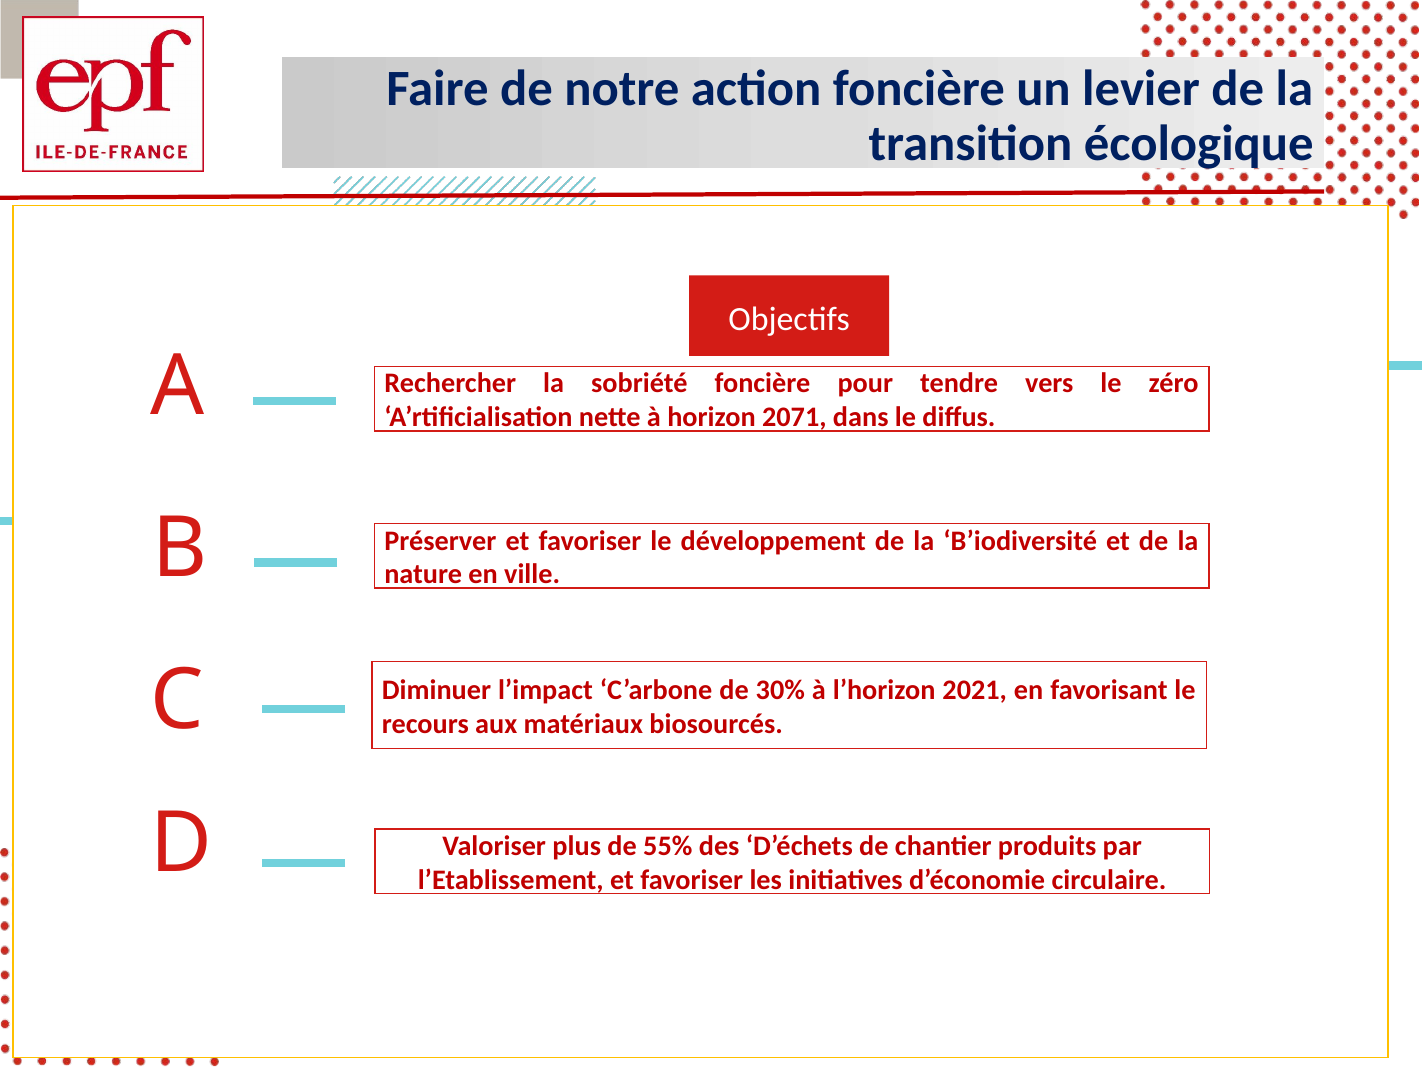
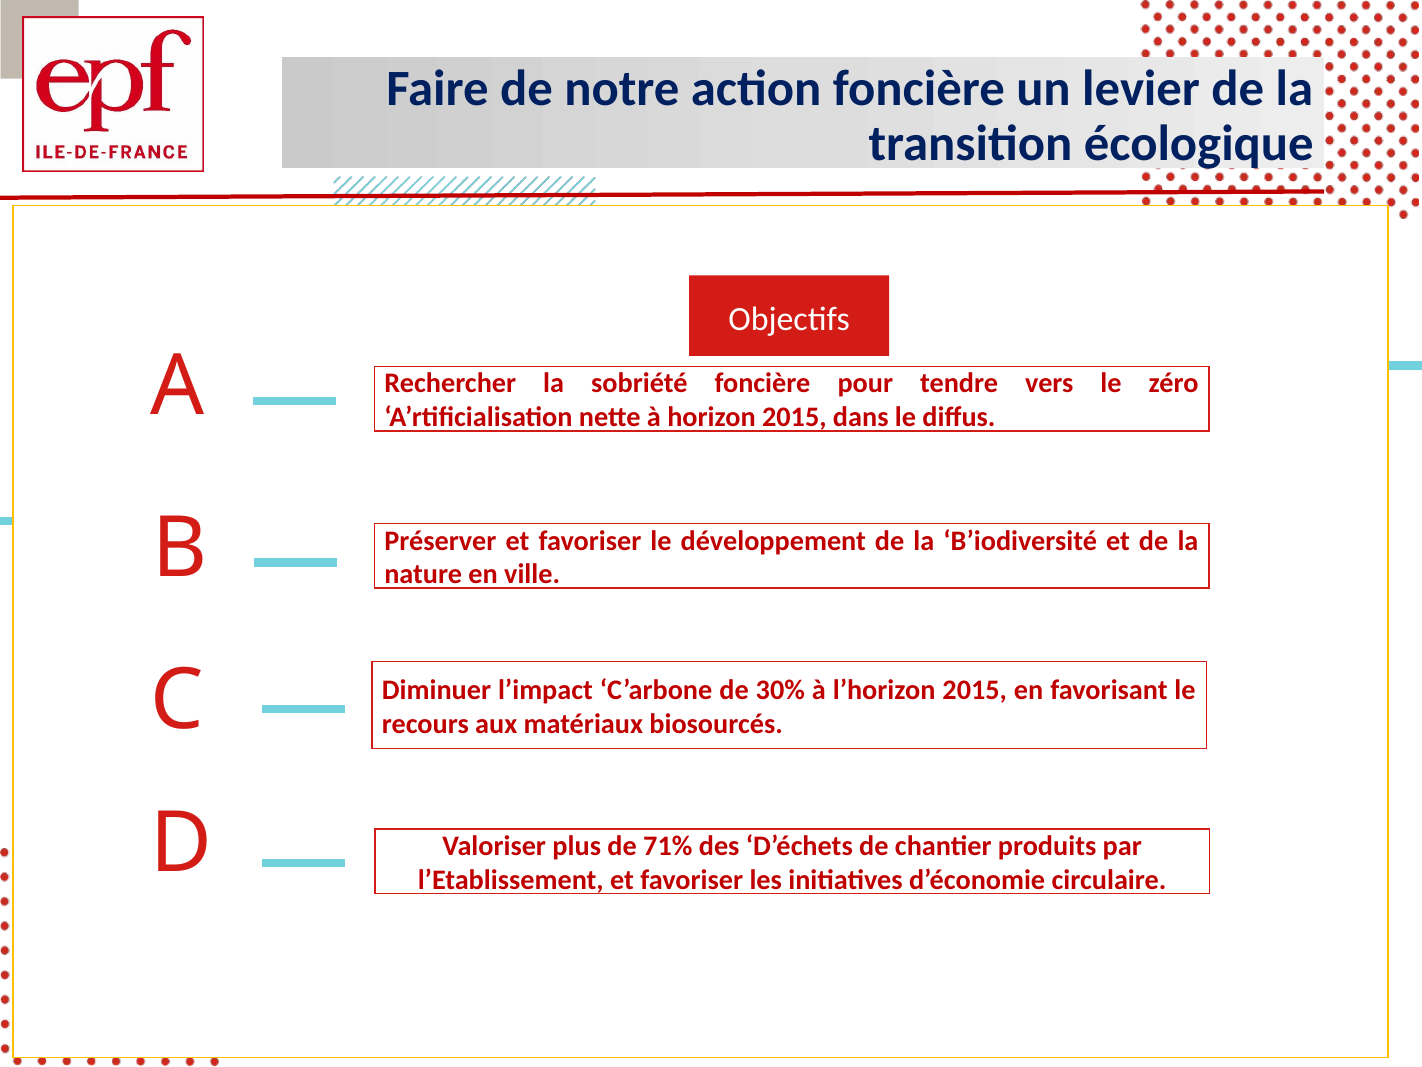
horizon 2071: 2071 -> 2015
l’horizon 2021: 2021 -> 2015
55%: 55% -> 71%
